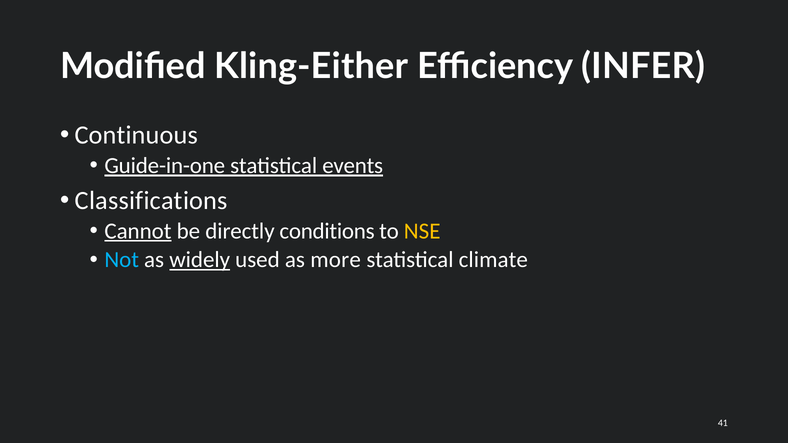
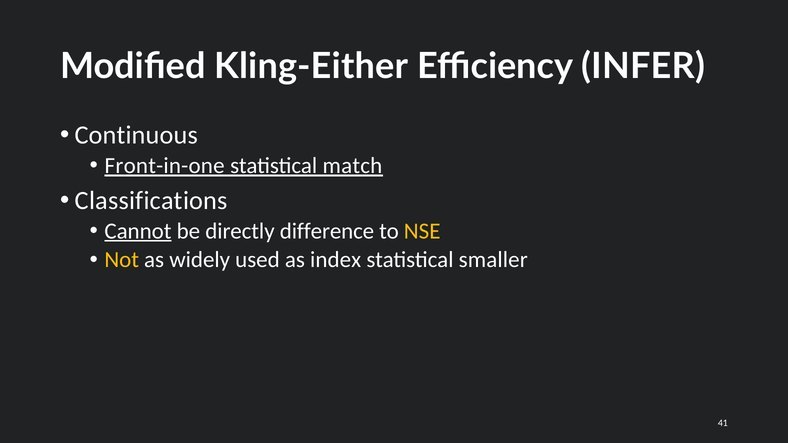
Guide-in-one: Guide-in-one -> Front-in-one
events: events -> match
conditions: conditions -> difference
Not colour: light blue -> yellow
widely underline: present -> none
more: more -> index
climate: climate -> smaller
